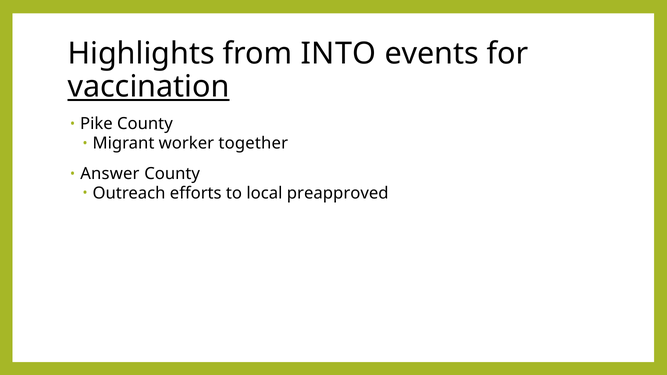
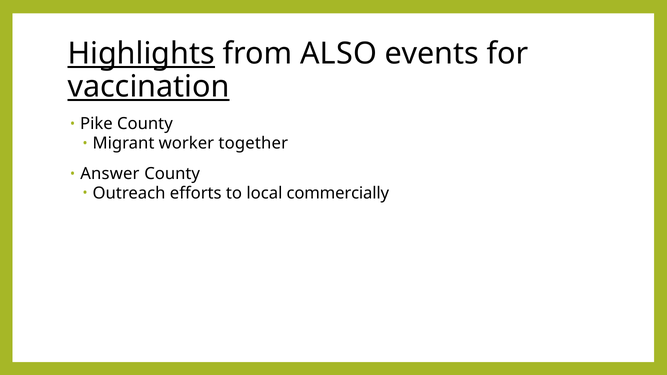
Highlights underline: none -> present
INTO: INTO -> ALSO
preapproved: preapproved -> commercially
